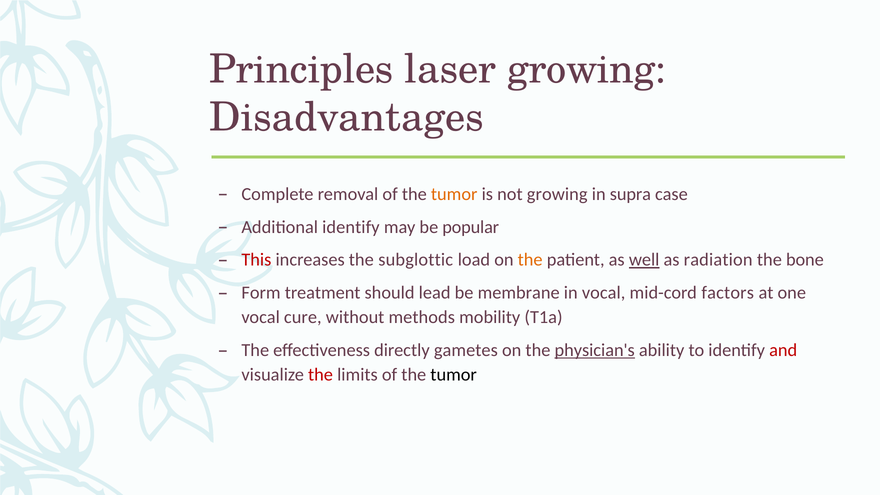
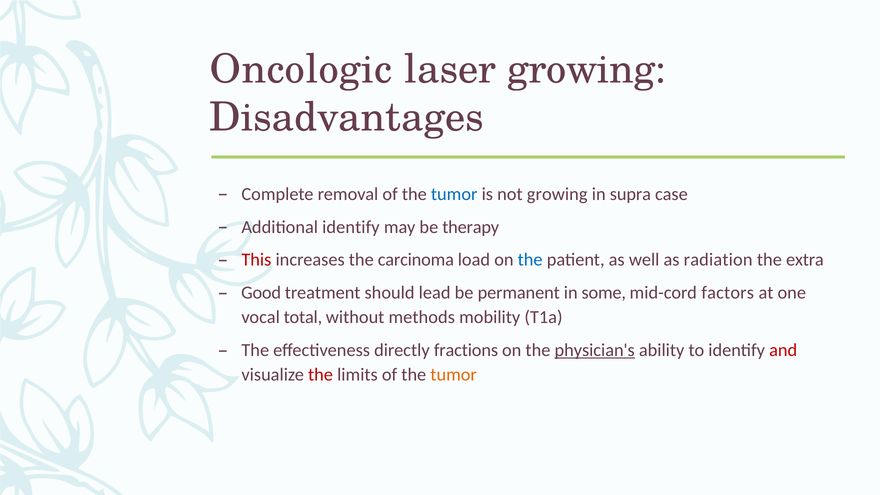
Principles: Principles -> Oncologic
tumor at (454, 194) colour: orange -> blue
popular: popular -> therapy
subglottic: subglottic -> carcinoma
the at (530, 260) colour: orange -> blue
well underline: present -> none
bone: bone -> extra
Form: Form -> Good
membrane: membrane -> permanent
in vocal: vocal -> some
cure: cure -> total
gametes: gametes -> fractions
tumor at (454, 375) colour: black -> orange
